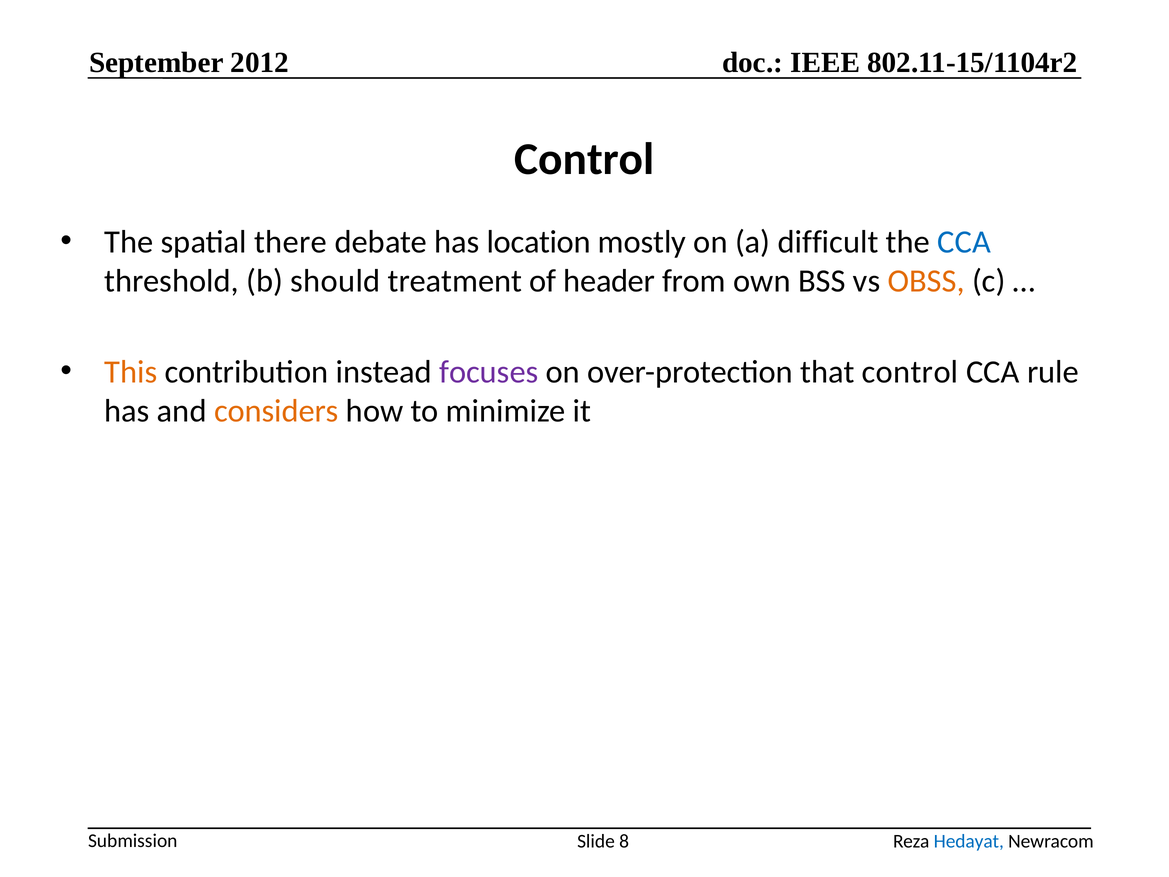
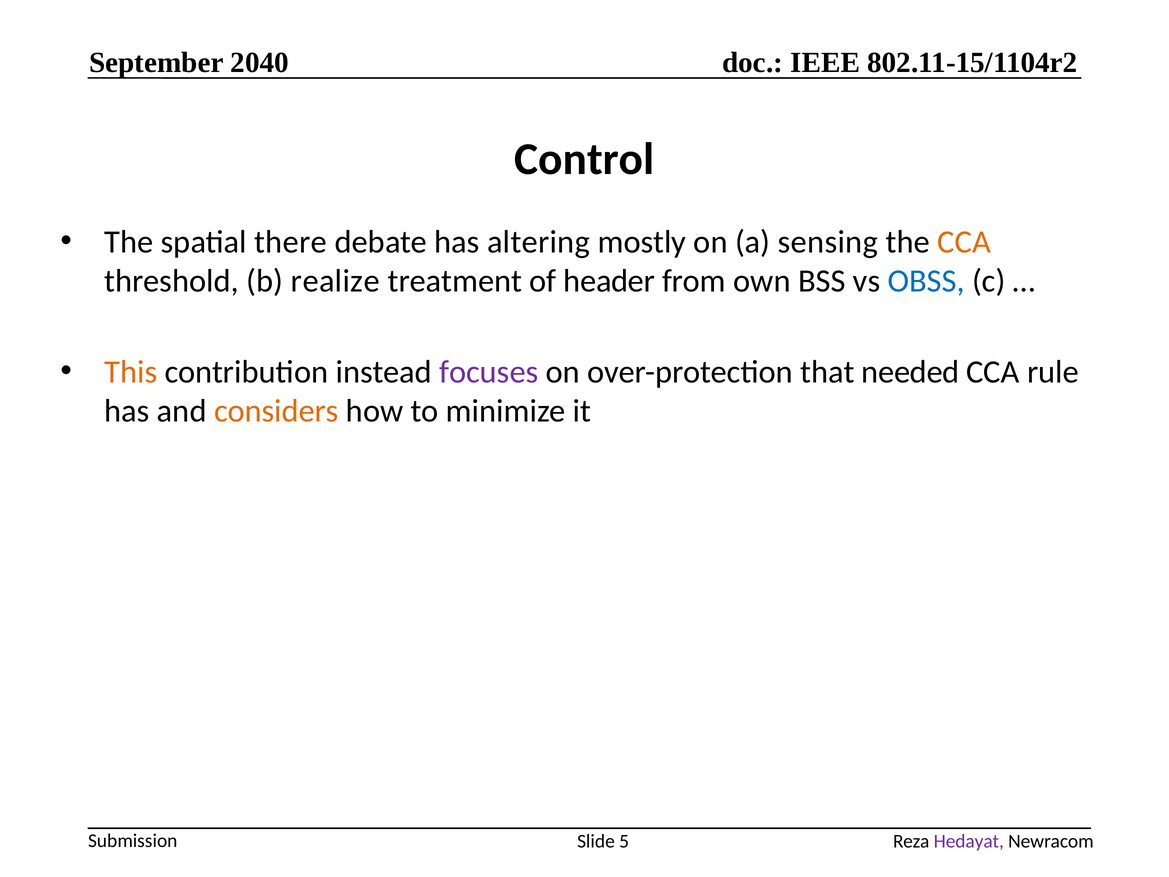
2012: 2012 -> 2040
location: location -> altering
difficult: difficult -> sensing
CCA at (964, 242) colour: blue -> orange
should: should -> realize
OBSS colour: orange -> blue
that control: control -> needed
8: 8 -> 5
Hedayat colour: blue -> purple
